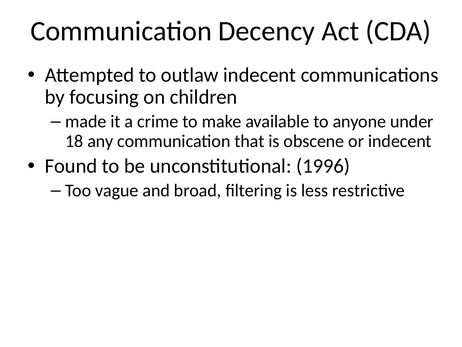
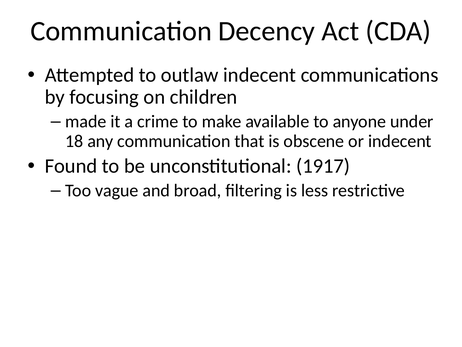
1996: 1996 -> 1917
